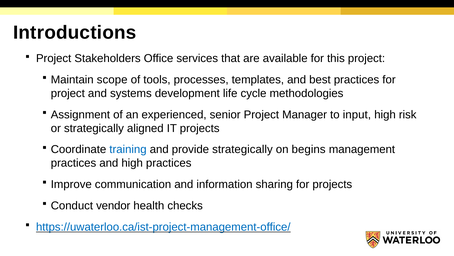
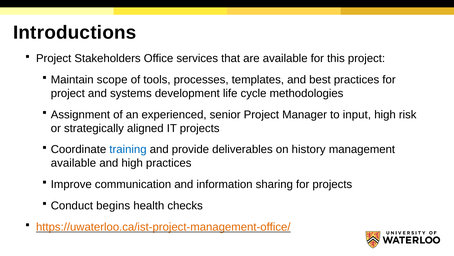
provide strategically: strategically -> deliverables
begins: begins -> history
practices at (73, 163): practices -> available
vendor: vendor -> begins
https://uwaterloo.ca/ist-project-management-office/ colour: blue -> orange
